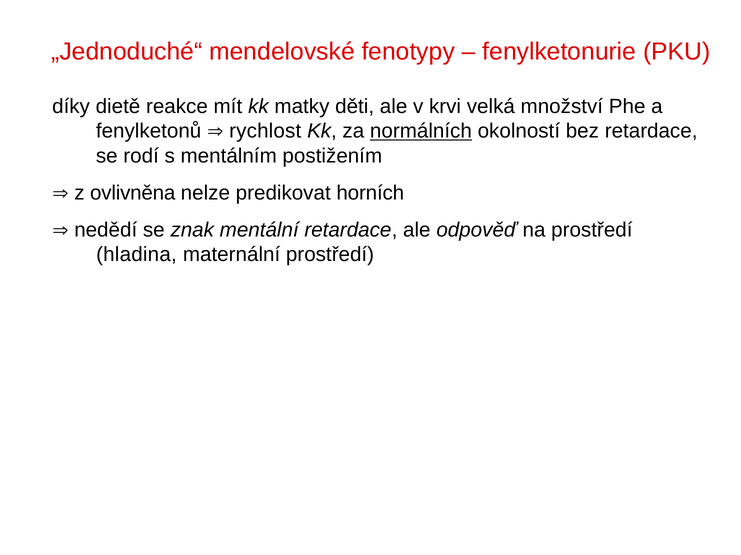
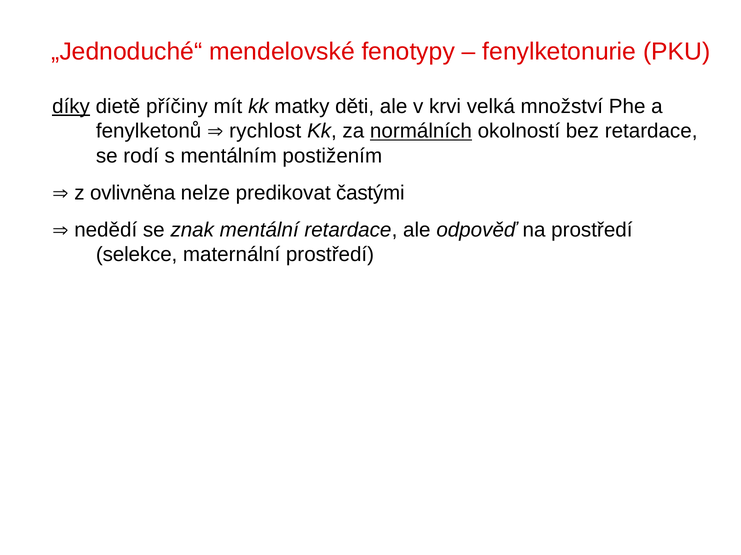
díky underline: none -> present
reakce: reakce -> příčiny
horních: horních -> častými
hladina: hladina -> selekce
